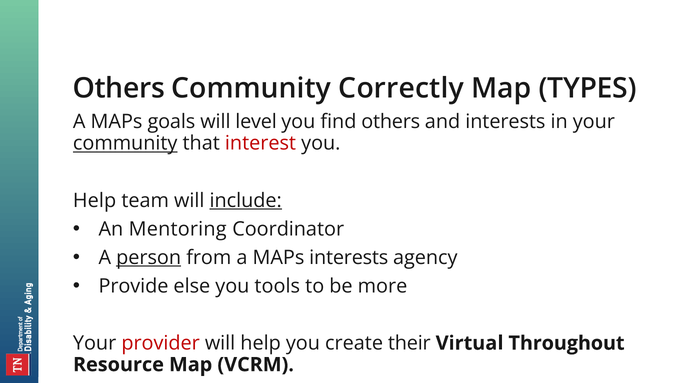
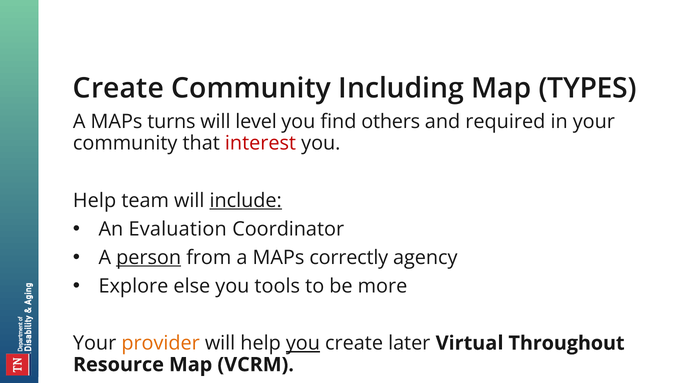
Others at (119, 88): Others -> Create
Correctly: Correctly -> Including
goals: goals -> turns
and interests: interests -> required
community at (125, 143) underline: present -> none
Mentoring: Mentoring -> Evaluation
MAPs interests: interests -> correctly
Provide: Provide -> Explore
provider colour: red -> orange
you at (303, 343) underline: none -> present
their: their -> later
